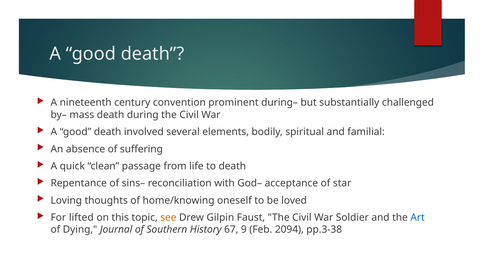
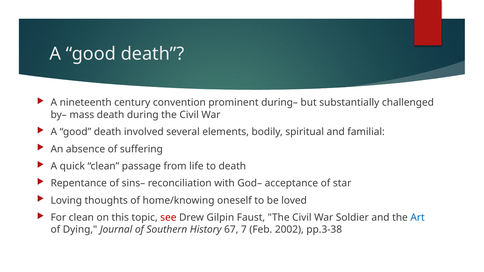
For lifted: lifted -> clean
see colour: orange -> red
9: 9 -> 7
2094: 2094 -> 2002
